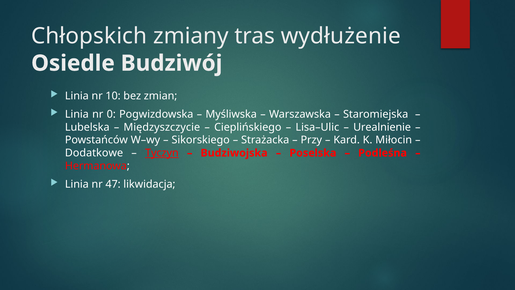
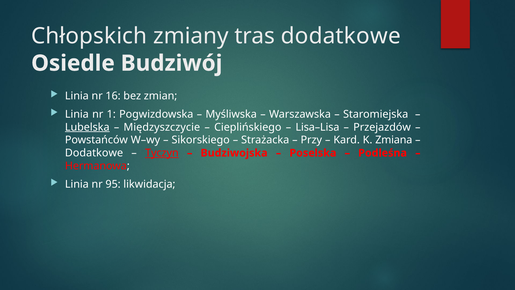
tras wydłużenie: wydłużenie -> dodatkowe
10: 10 -> 16
0: 0 -> 1
Lubelska underline: none -> present
Lisa–Ulic: Lisa–Ulic -> Lisa–Lisa
Urealnienie: Urealnienie -> Przejazdów
Miłocin: Miłocin -> Zmiana
47: 47 -> 95
